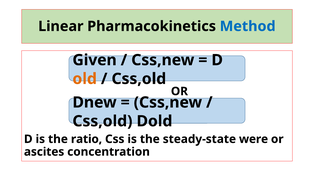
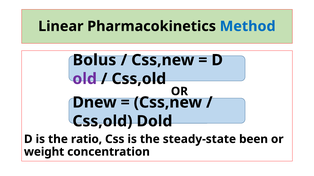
Given: Given -> Bolus
old colour: orange -> purple
were: were -> been
ascites: ascites -> weight
